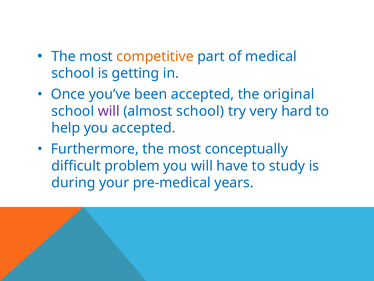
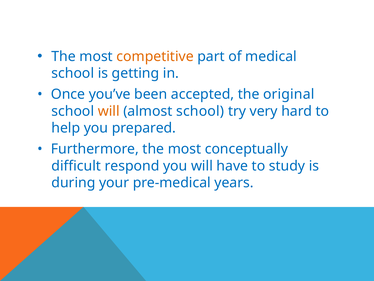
will at (109, 111) colour: purple -> orange
you accepted: accepted -> prepared
problem: problem -> respond
